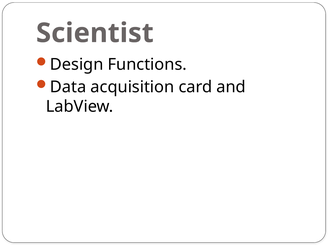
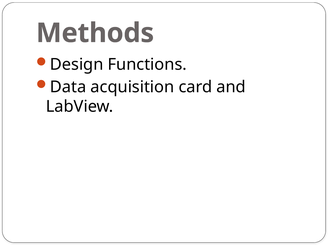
Scientist: Scientist -> Methods
